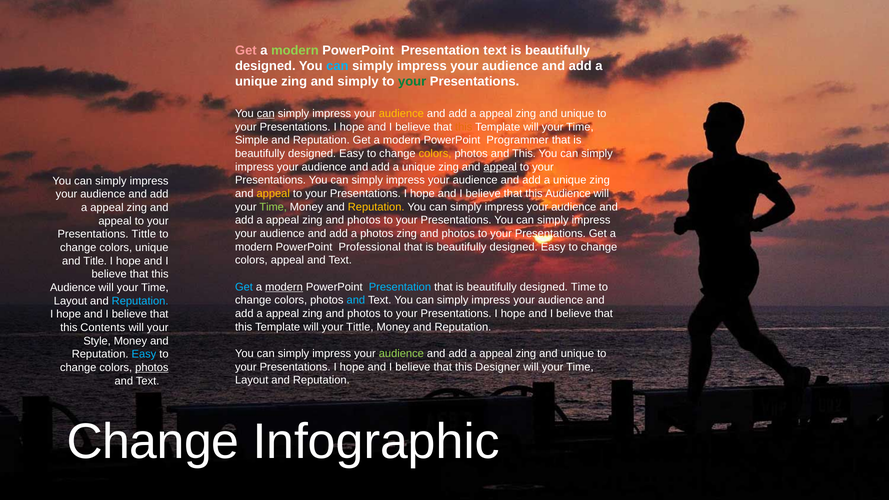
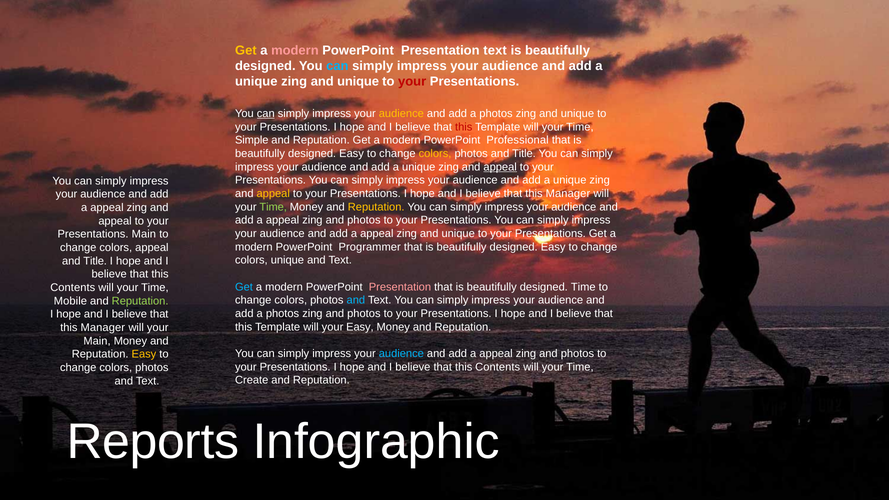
Get at (246, 50) colour: pink -> yellow
modern at (295, 50) colour: light green -> pink
unique zing and simply: simply -> unique
your at (412, 82) colour: green -> red
appeal at (496, 114): appeal -> photos
this at (464, 127) colour: orange -> red
Programmer: Programmer -> Professional
photos and This: This -> Title
Audience at (568, 194): Audience -> Manager
photos at (377, 234): photos -> appeal
photos at (458, 234): photos -> unique
Presentations Tittle: Tittle -> Main
Professional: Professional -> Programmer
colors unique: unique -> appeal
colors appeal: appeal -> unique
modern at (284, 287) underline: present -> none
Presentation at (400, 287) colour: light blue -> pink
Audience at (73, 288): Audience -> Contents
Layout at (70, 301): Layout -> Mobile
Reputation at (140, 301) colour: light blue -> light green
appeal at (283, 314): appeal -> photos
your Tittle: Tittle -> Easy
Contents at (103, 328): Contents -> Manager
Style at (97, 341): Style -> Main
audience at (401, 354) colour: light green -> light blue
unique at (577, 354): unique -> photos
Easy at (144, 354) colour: light blue -> yellow
Designer at (498, 367): Designer -> Contents
photos at (152, 368) underline: present -> none
Layout at (252, 380): Layout -> Create
Change at (153, 442): Change -> Reports
